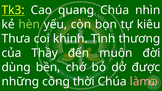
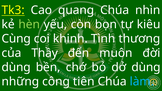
Thưa: Thưa -> Cùng
dở được: được -> dùng
thời: thời -> tiên
làm colour: pink -> light blue
